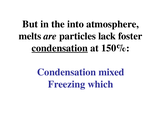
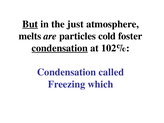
But underline: none -> present
into: into -> just
lack: lack -> cold
150%: 150% -> 102%
mixed: mixed -> called
